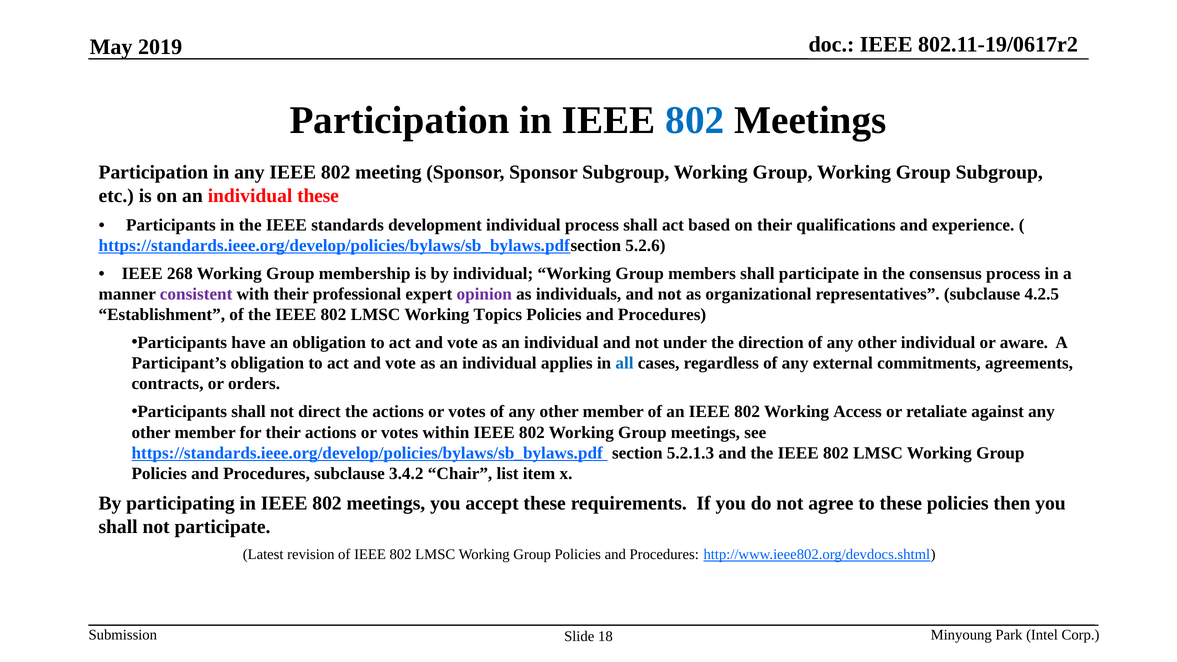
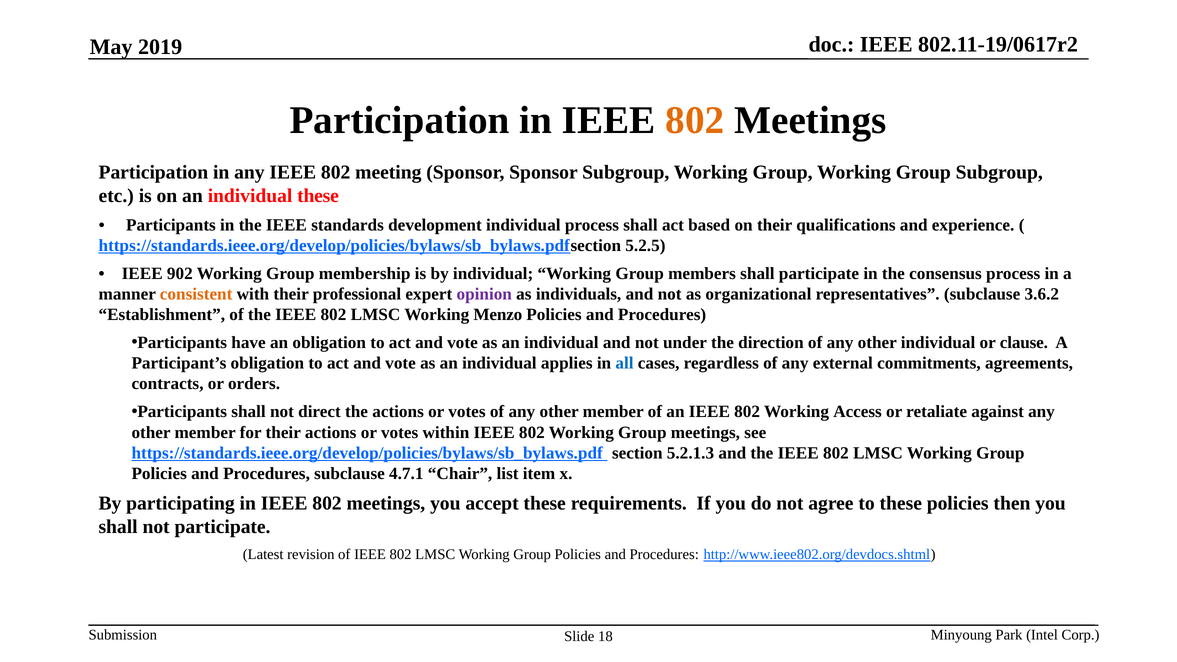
802 at (695, 120) colour: blue -> orange
5.2.6: 5.2.6 -> 5.2.5
268: 268 -> 902
consistent colour: purple -> orange
4.2.5: 4.2.5 -> 3.6.2
Topics: Topics -> Menzo
aware: aware -> clause
3.4.2: 3.4.2 -> 4.7.1
